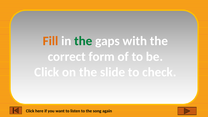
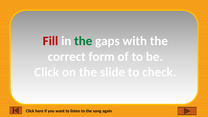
Fill colour: orange -> red
